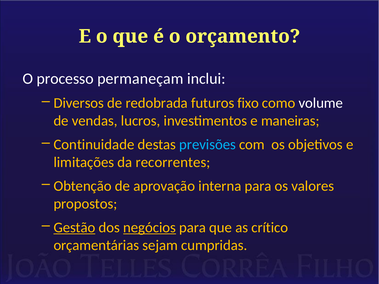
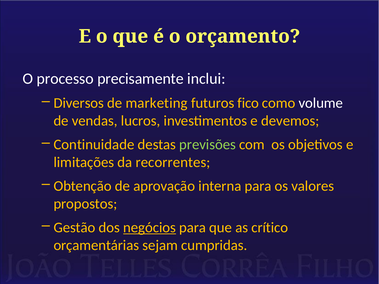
permaneçam: permaneçam -> precisamente
redobrada: redobrada -> marketing
fixo: fixo -> fico
maneiras: maneiras -> devemos
previsões colour: light blue -> light green
Gestão underline: present -> none
